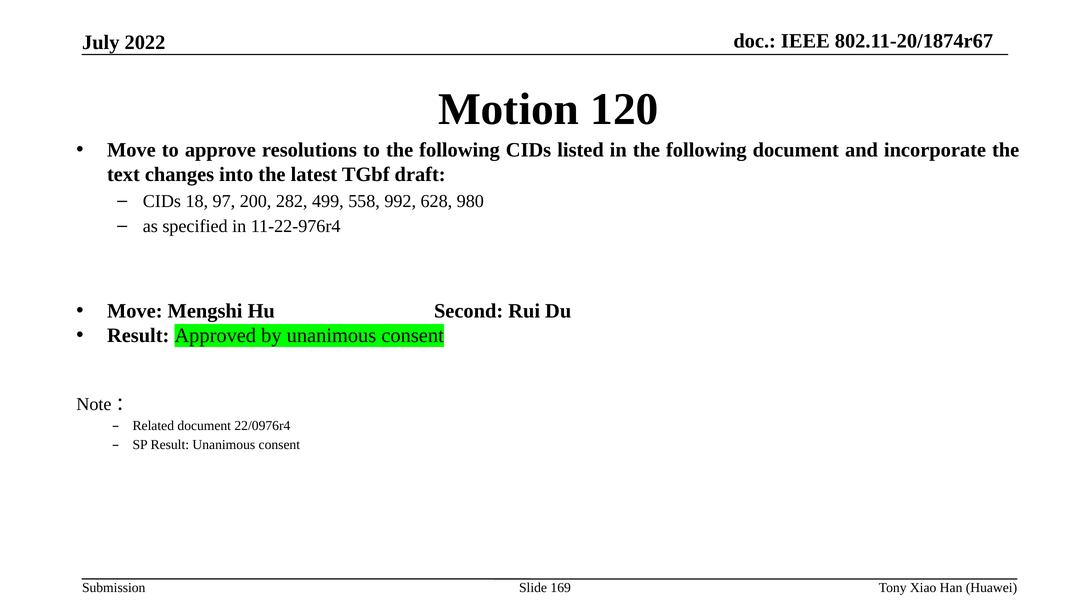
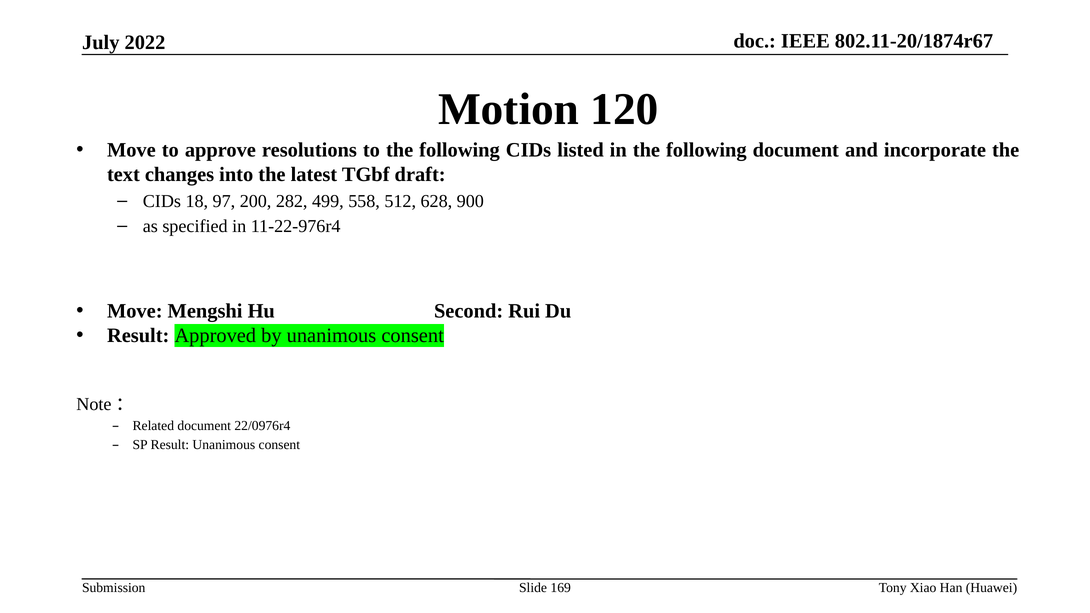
992: 992 -> 512
980: 980 -> 900
